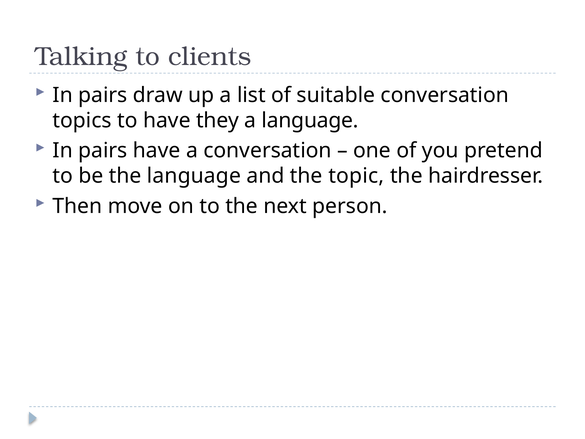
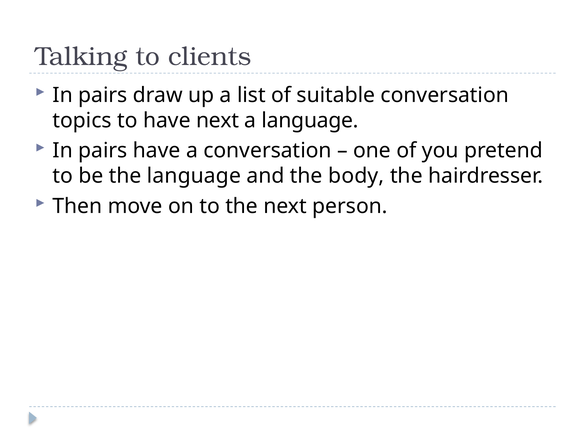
have they: they -> next
topic: topic -> body
